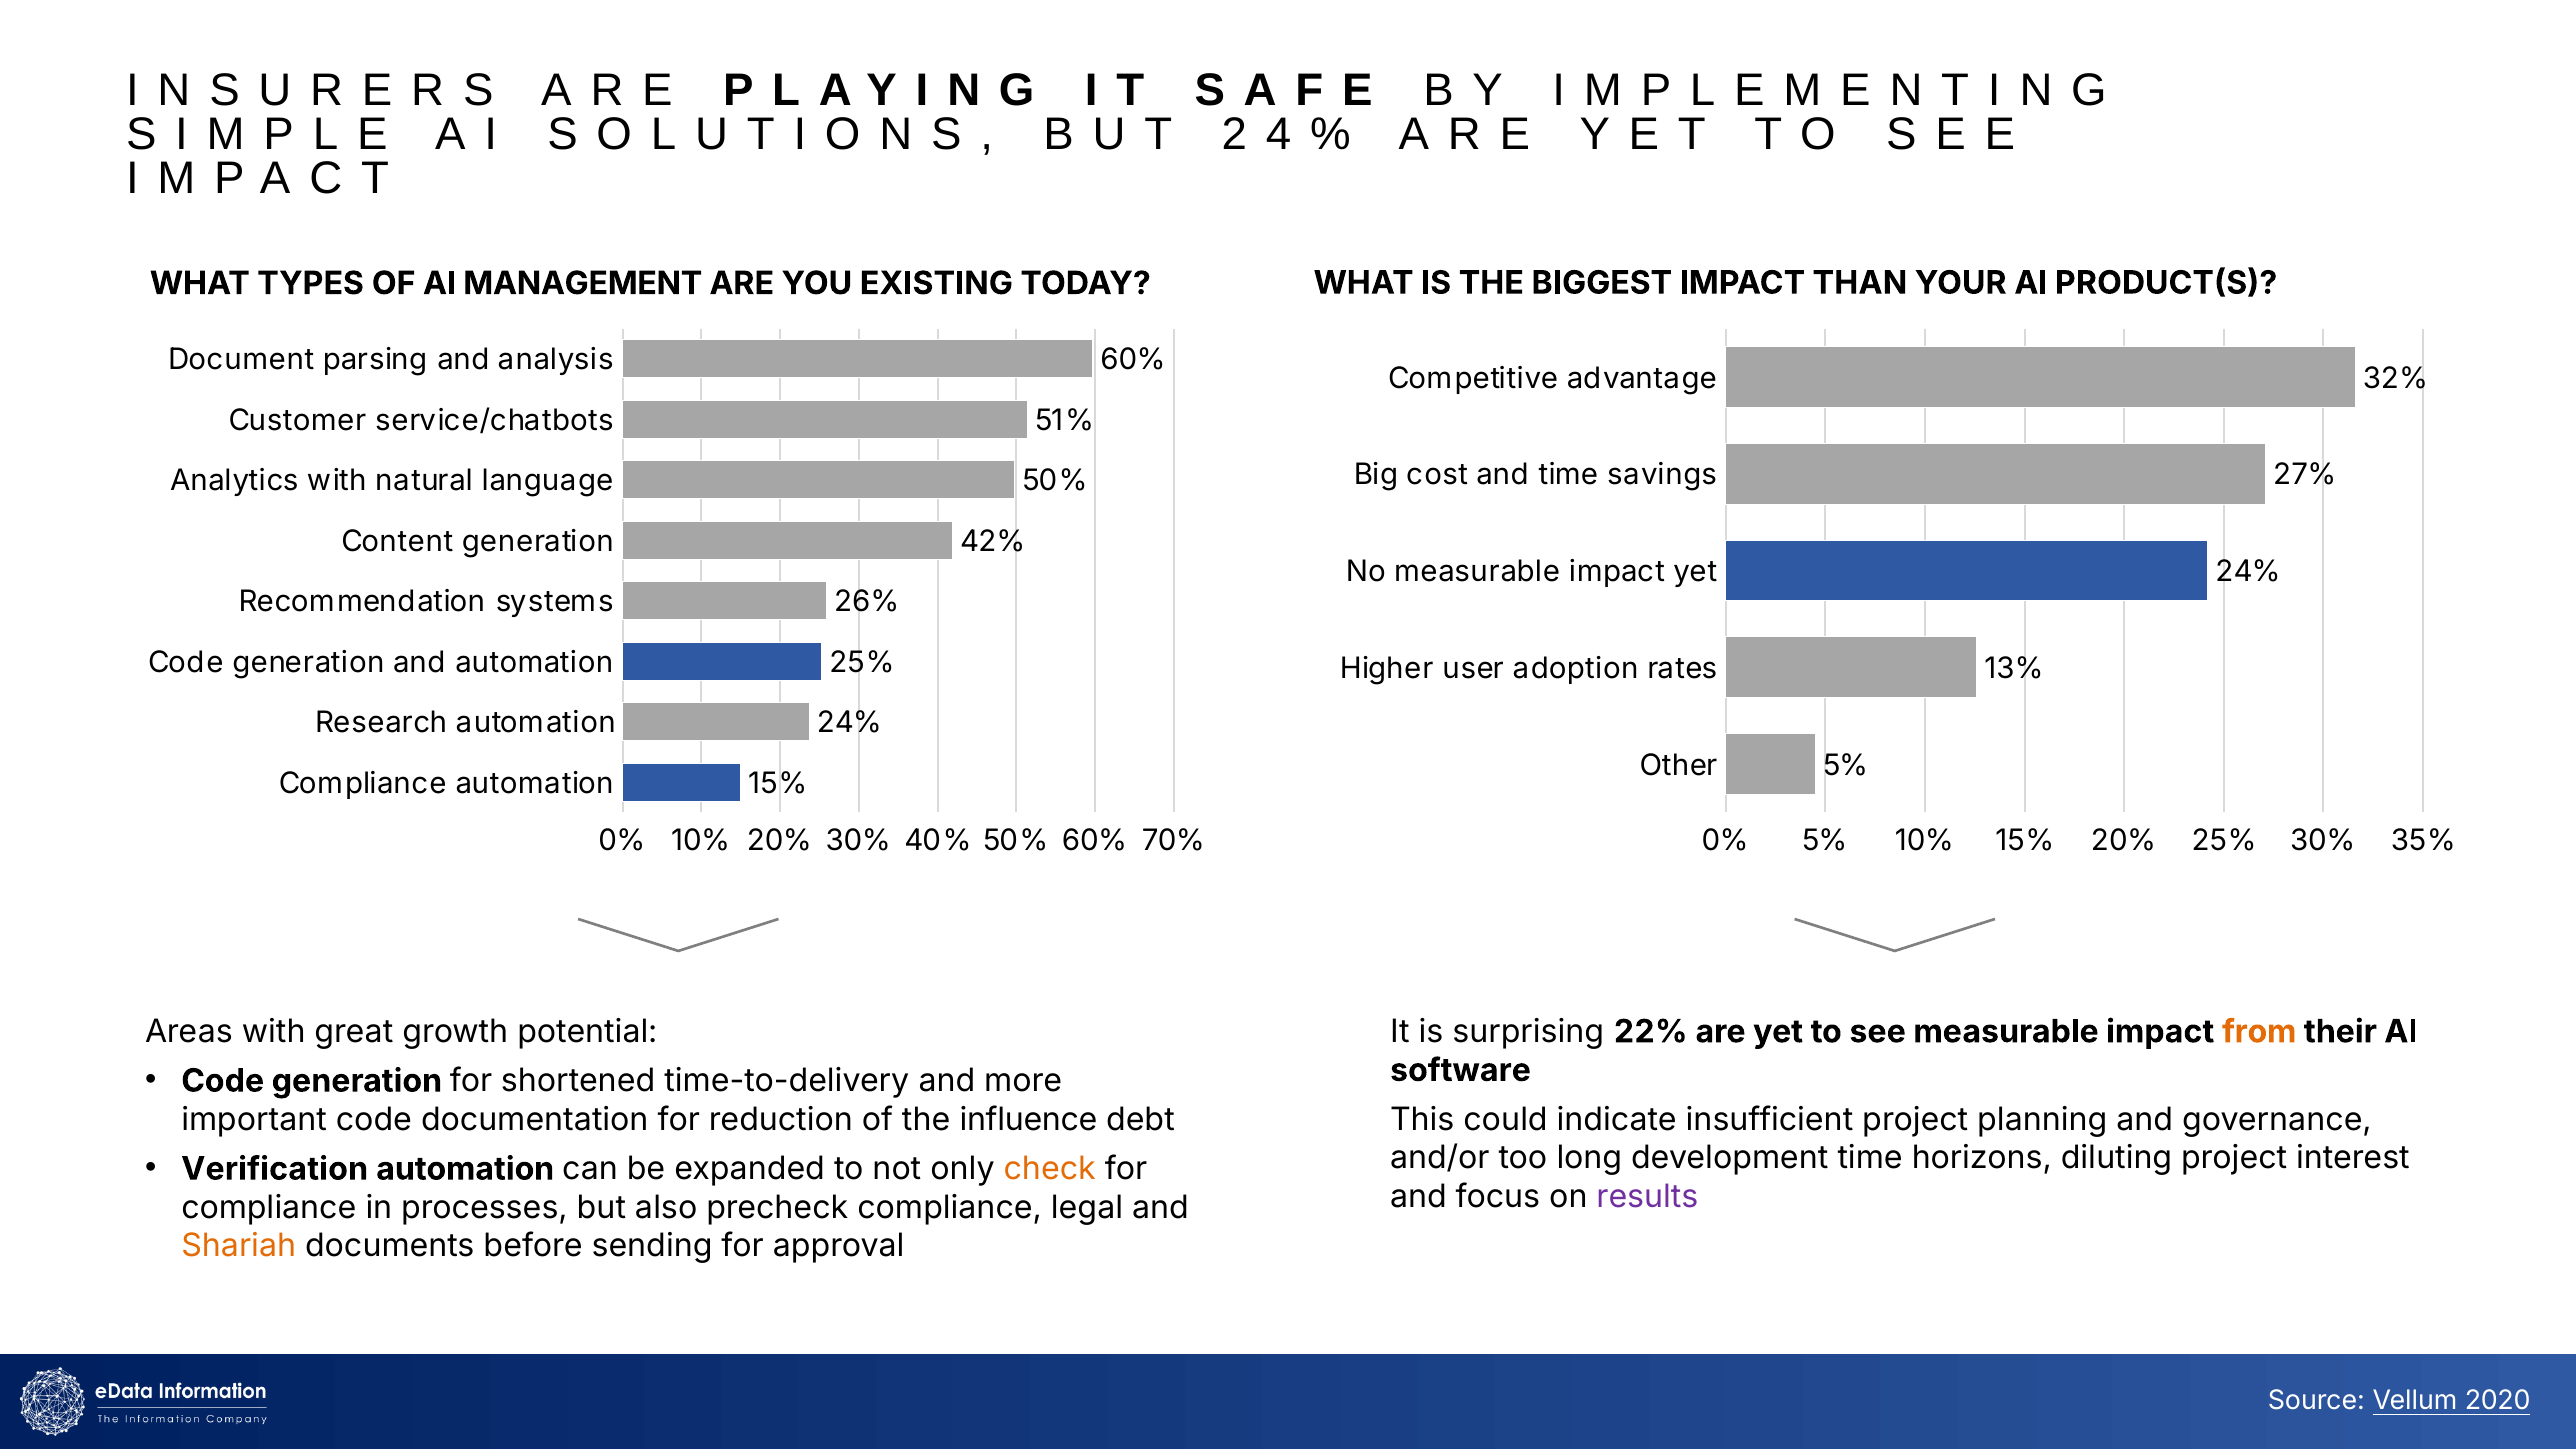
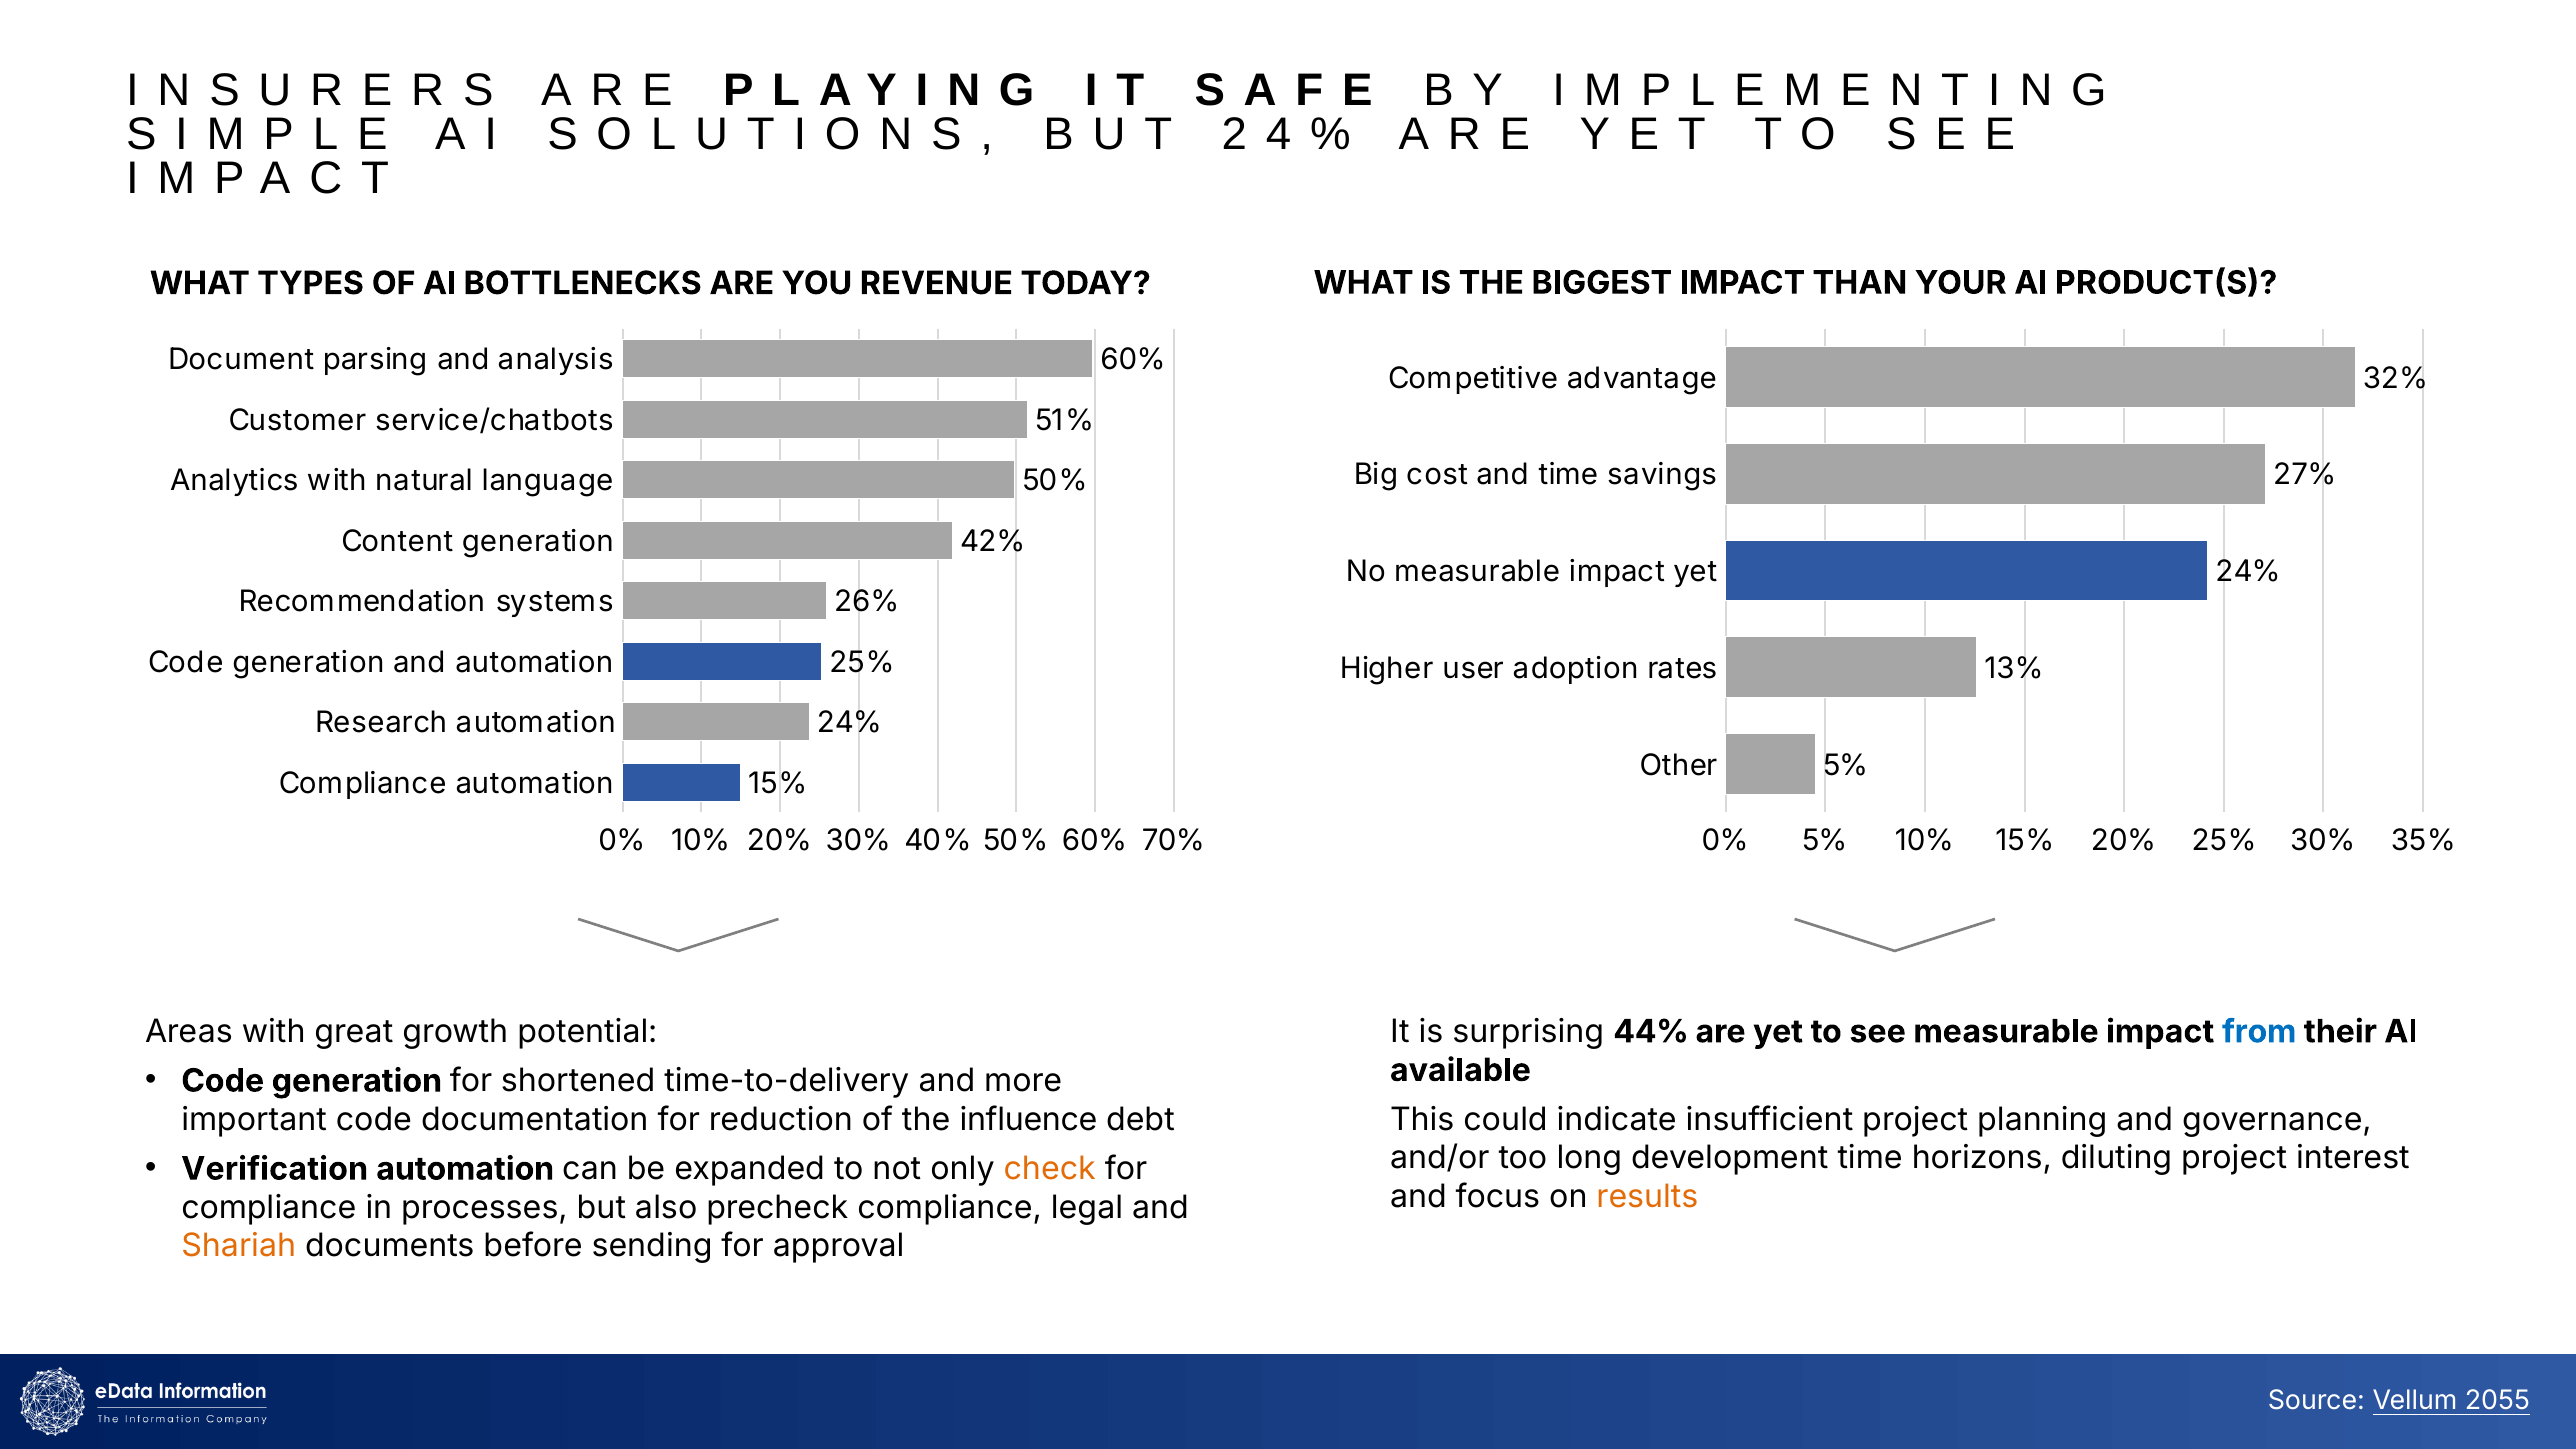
MANAGEMENT: MANAGEMENT -> BOTTLENECKS
EXISTING: EXISTING -> REVENUE
22%: 22% -> 44%
from colour: orange -> blue
software: software -> available
results colour: purple -> orange
2020: 2020 -> 2055
